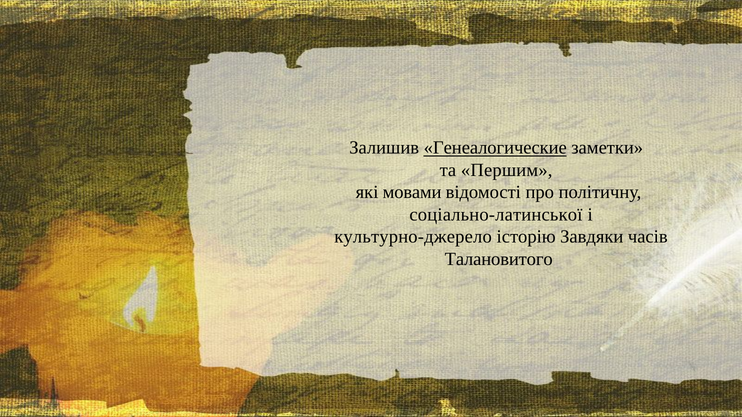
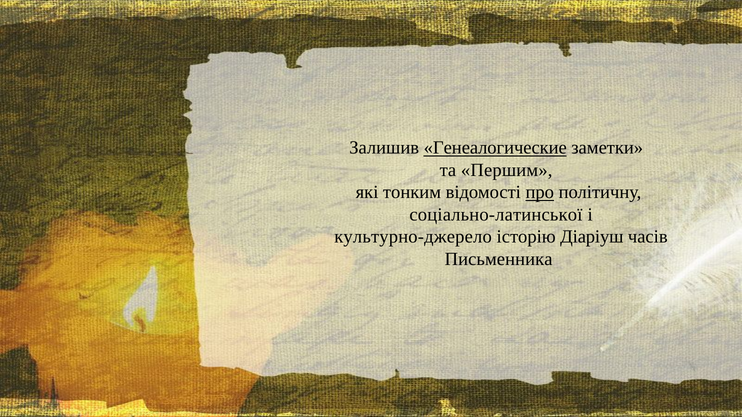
мовами: мовами -> тонким
про underline: none -> present
Завдяки: Завдяки -> Діаріуш
Талановитого: Талановитого -> Письменника
